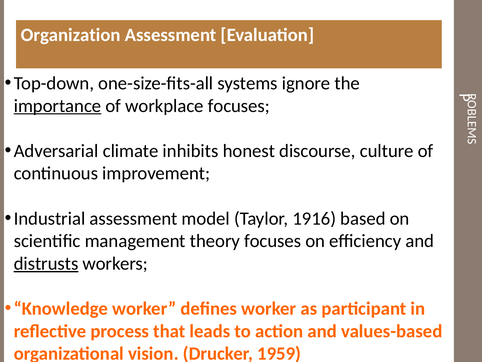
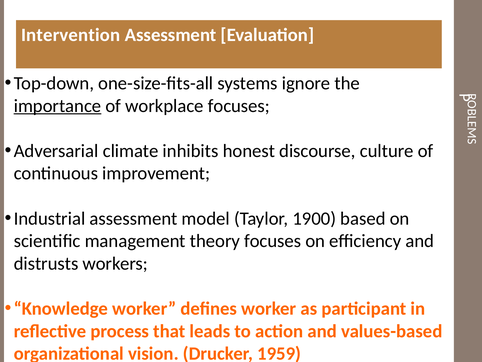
Organization: Organization -> Intervention
1916: 1916 -> 1900
distrusts underline: present -> none
